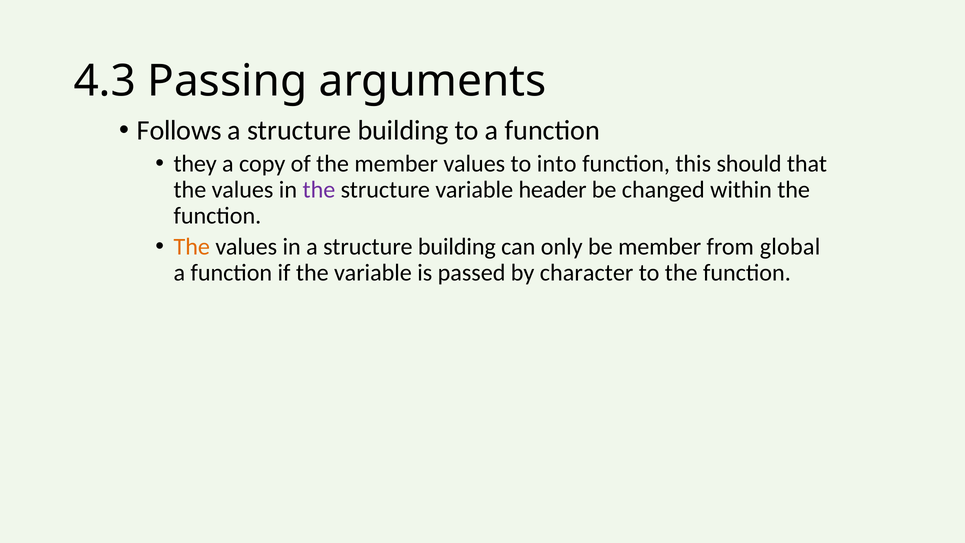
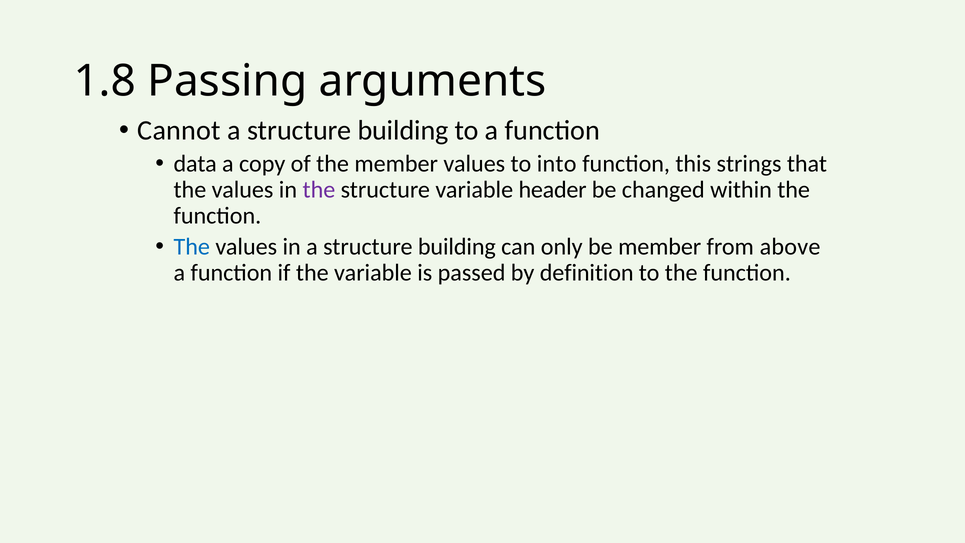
4.3: 4.3 -> 1.8
Follows: Follows -> Cannot
they: they -> data
should: should -> strings
The at (192, 247) colour: orange -> blue
global: global -> above
character: character -> definition
